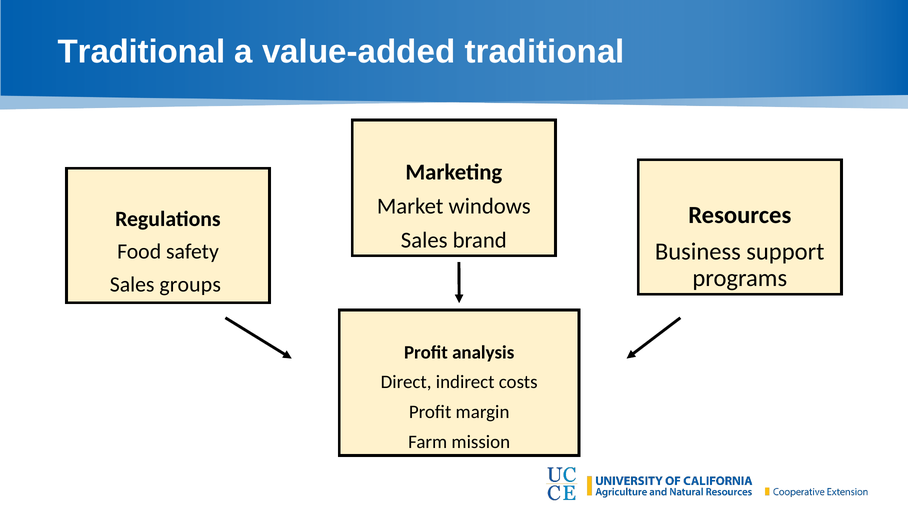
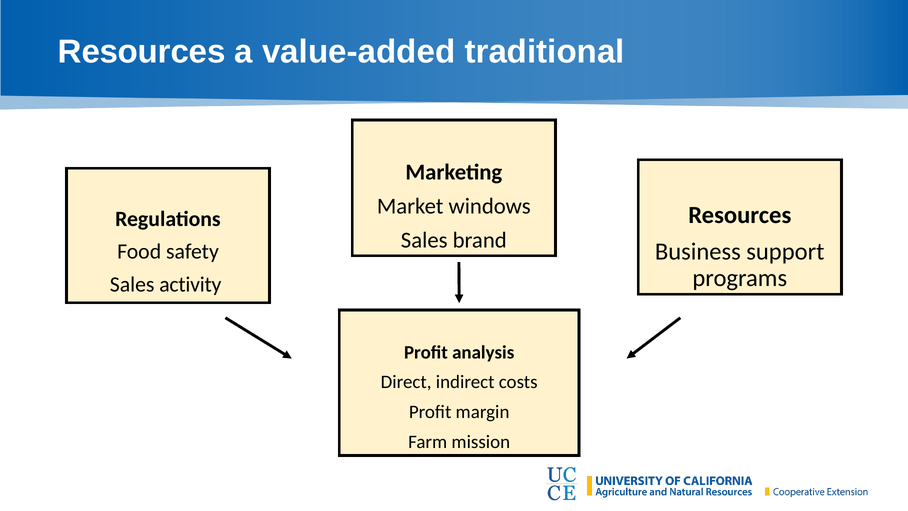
Traditional at (142, 52): Traditional -> Resources
groups: groups -> activity
